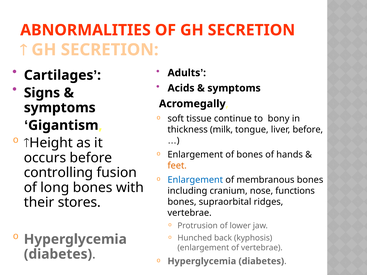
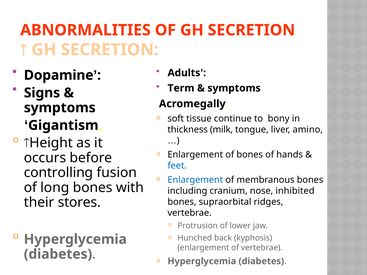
Cartilages: Cartilages -> Dopamine
Acids: Acids -> Term
liver before: before -> amino
feet colour: orange -> blue
functions: functions -> inhibited
